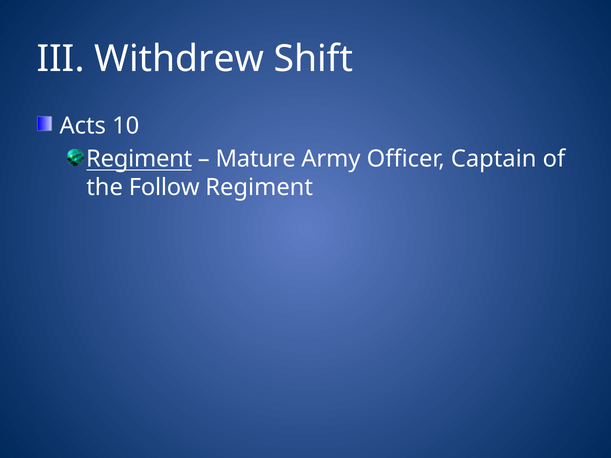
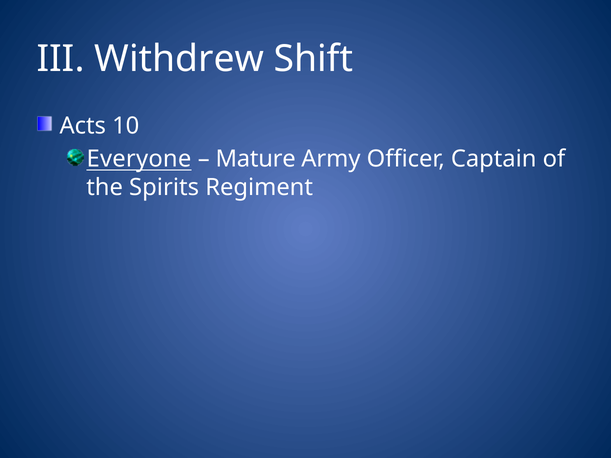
Regiment at (139, 159): Regiment -> Everyone
Follow: Follow -> Spirits
